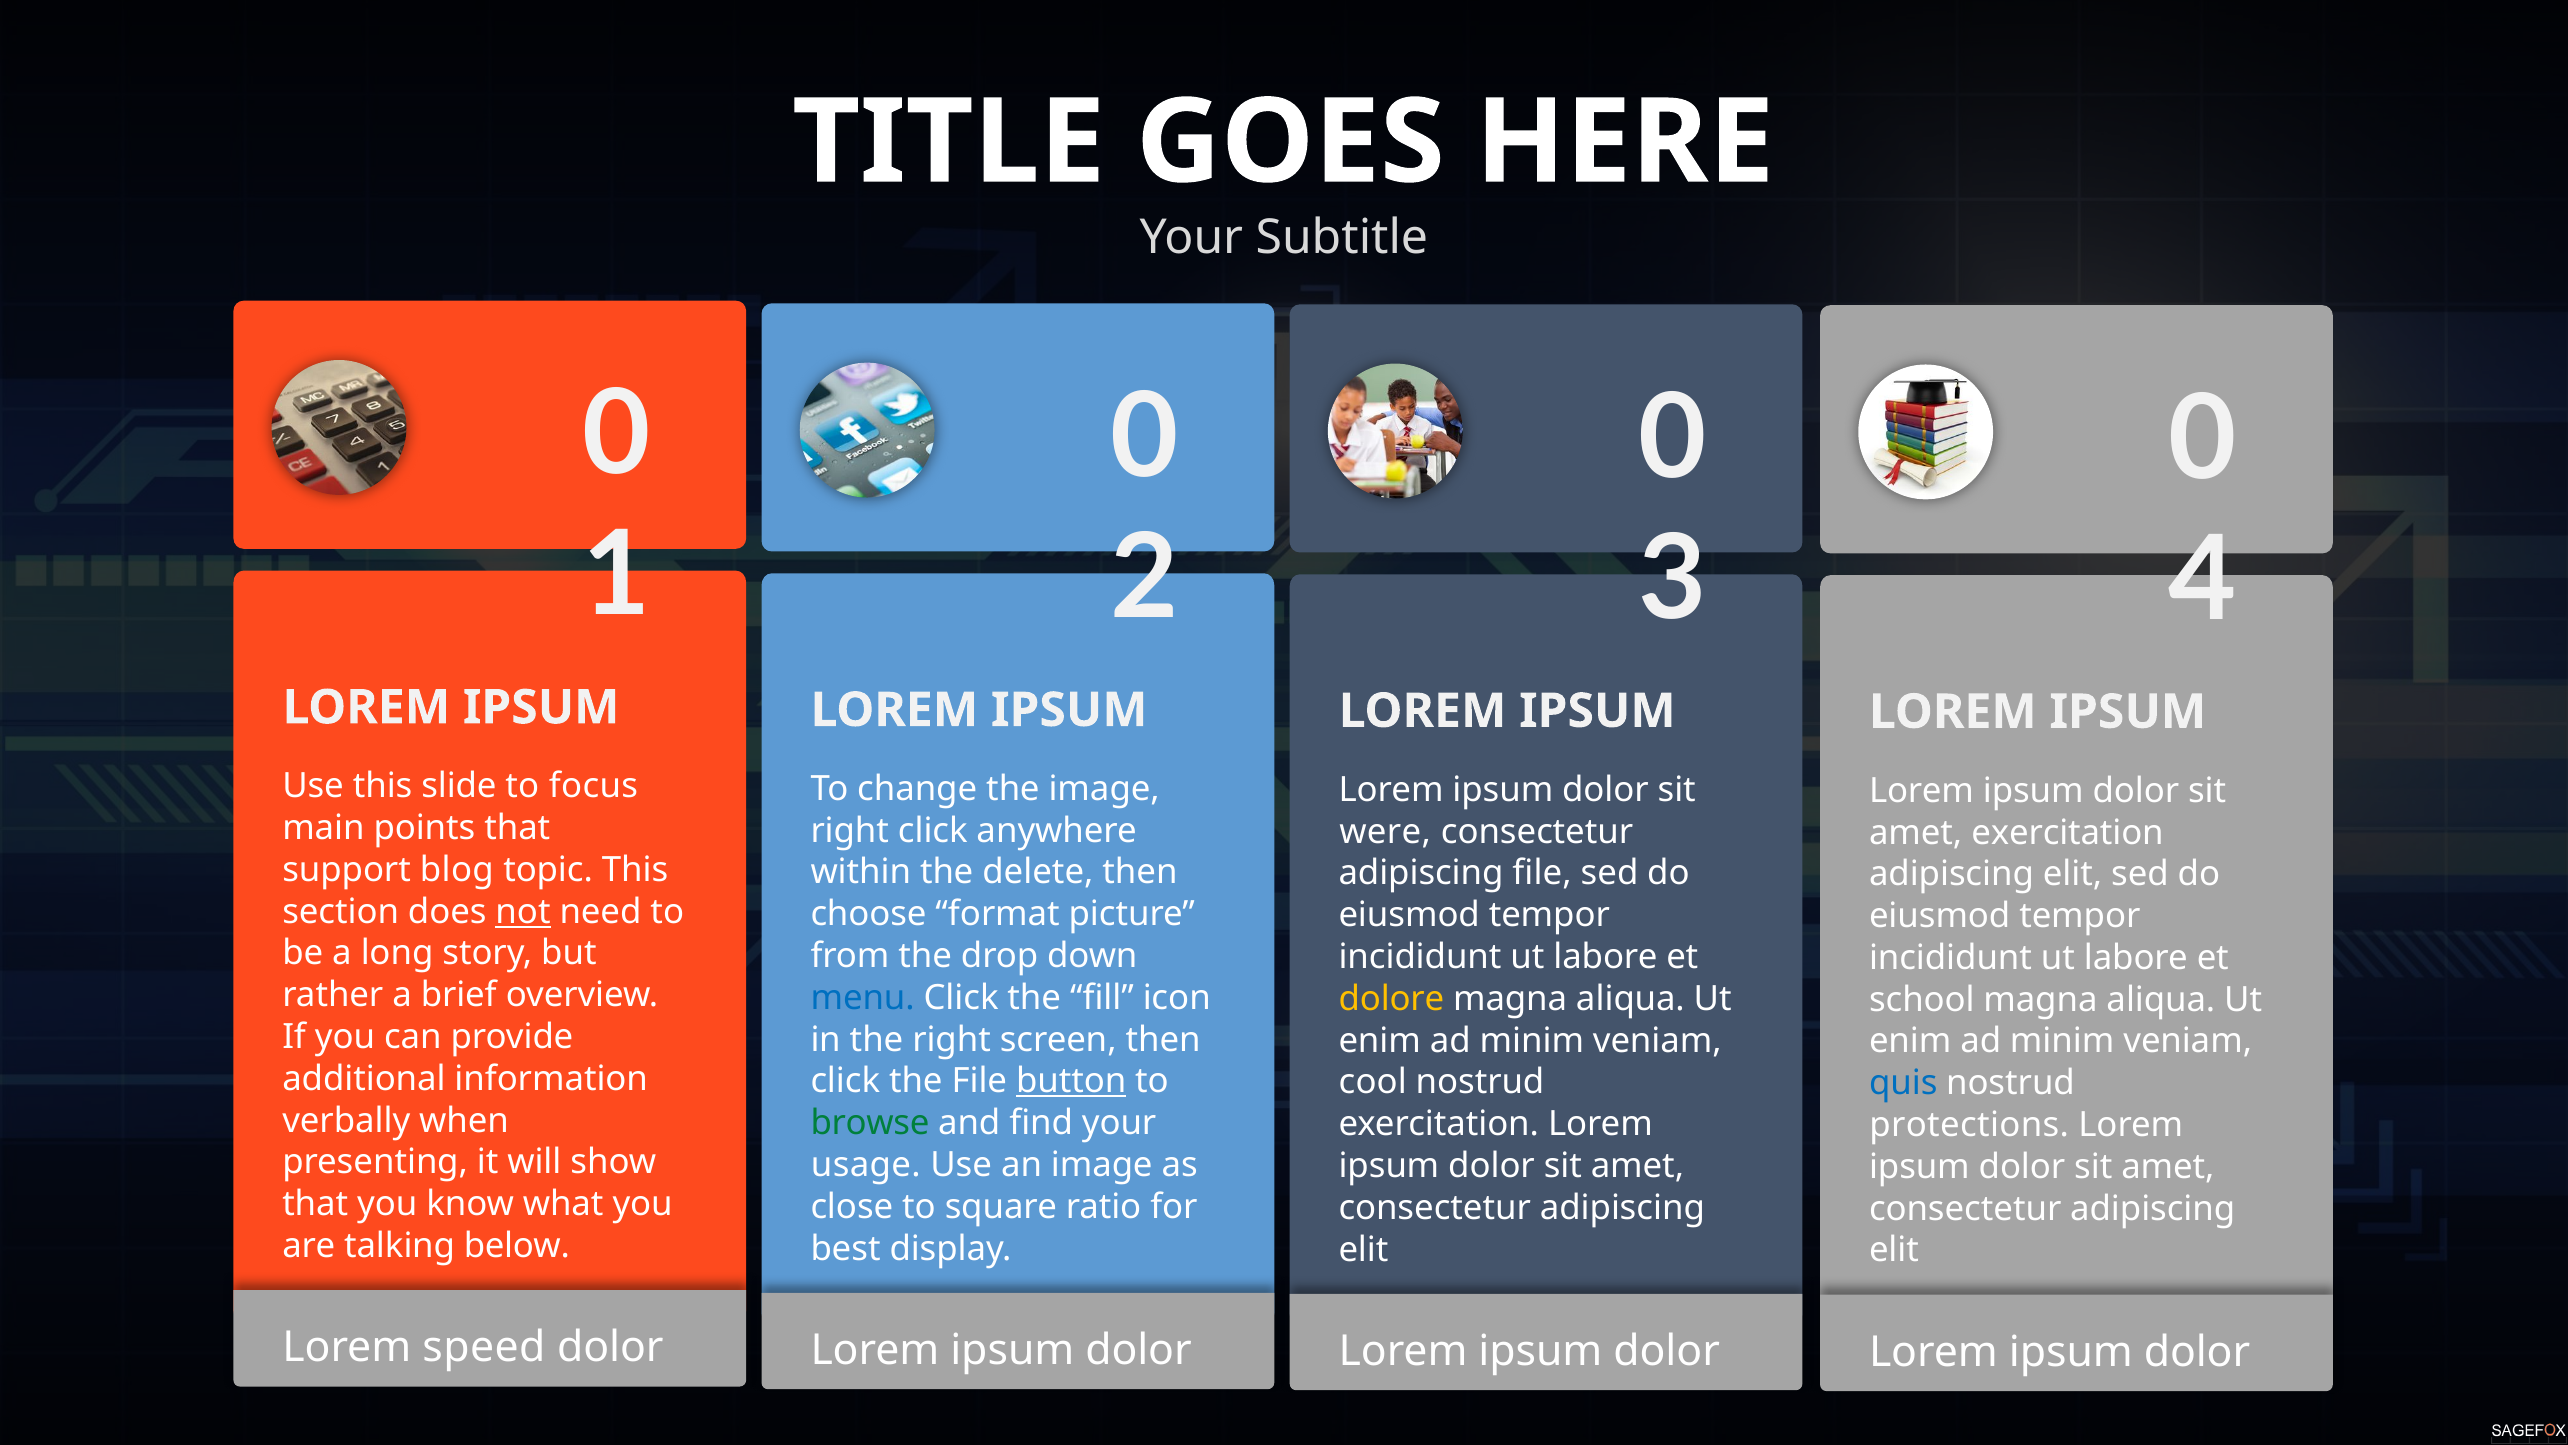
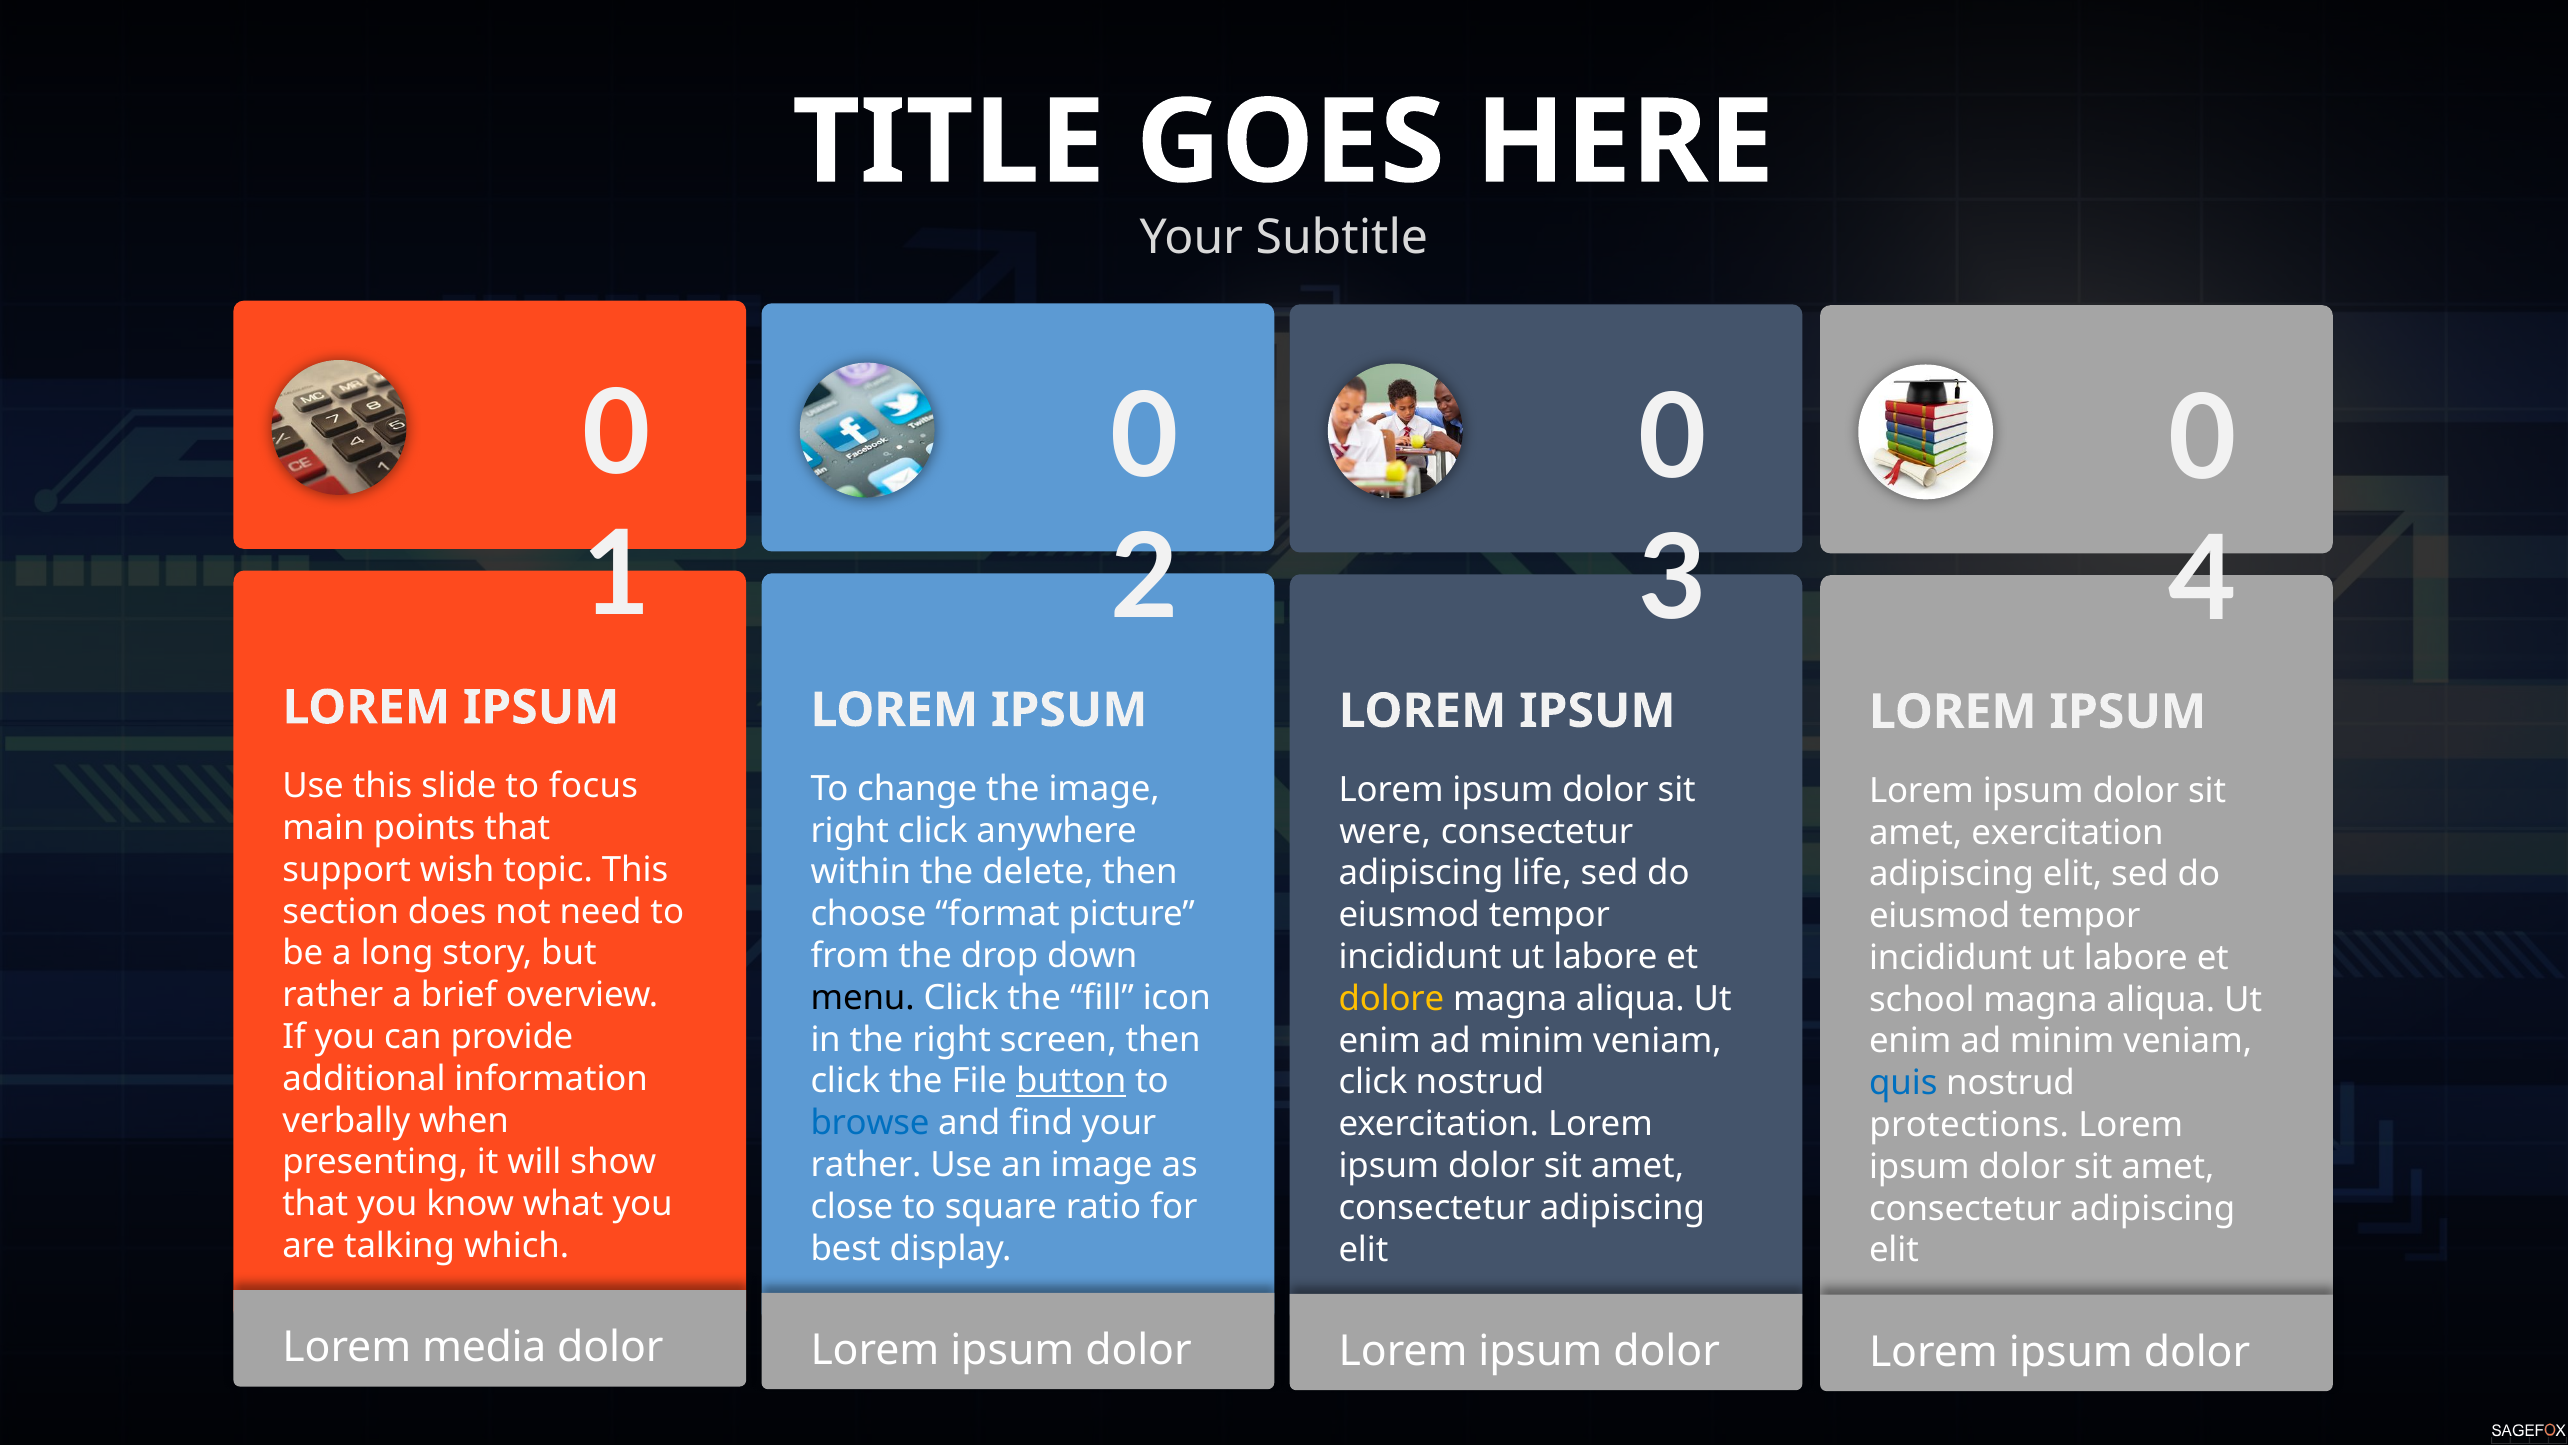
blog: blog -> wish
adipiscing file: file -> life
not underline: present -> none
menu colour: blue -> black
cool at (1373, 1082): cool -> click
browse colour: green -> blue
usage at (866, 1165): usage -> rather
below: below -> which
speed: speed -> media
